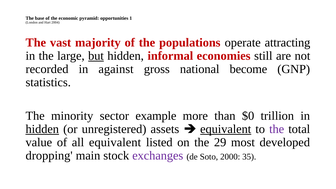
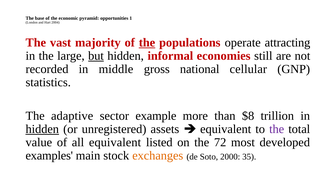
the at (147, 43) underline: none -> present
against: against -> middle
become: become -> cellular
minority: minority -> adaptive
$0: $0 -> $8
equivalent at (226, 129) underline: present -> none
29: 29 -> 72
dropping: dropping -> examples
exchanges colour: purple -> orange
